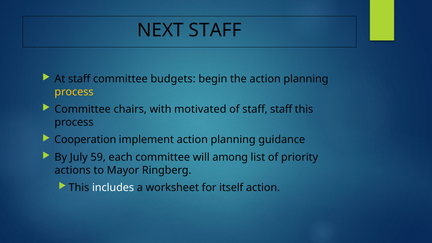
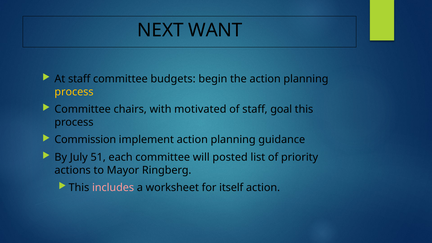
NEXT STAFF: STAFF -> WANT
staff staff: staff -> goal
Cooperation: Cooperation -> Commission
59: 59 -> 51
among: among -> posted
includes colour: white -> pink
